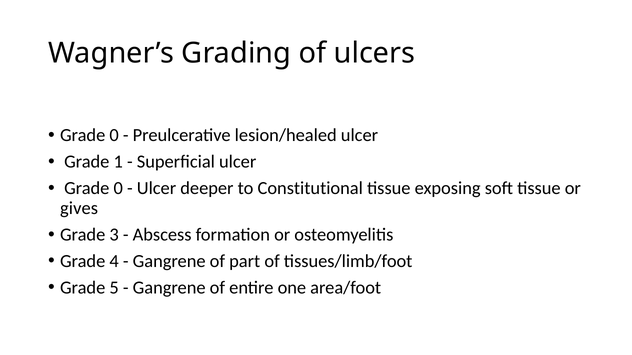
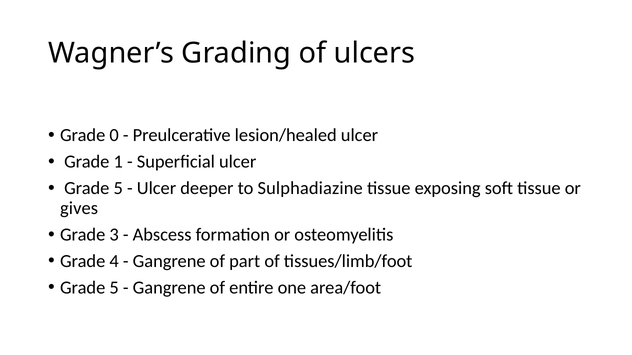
0 at (118, 189): 0 -> 5
Constitutional: Constitutional -> Sulphadiazine
